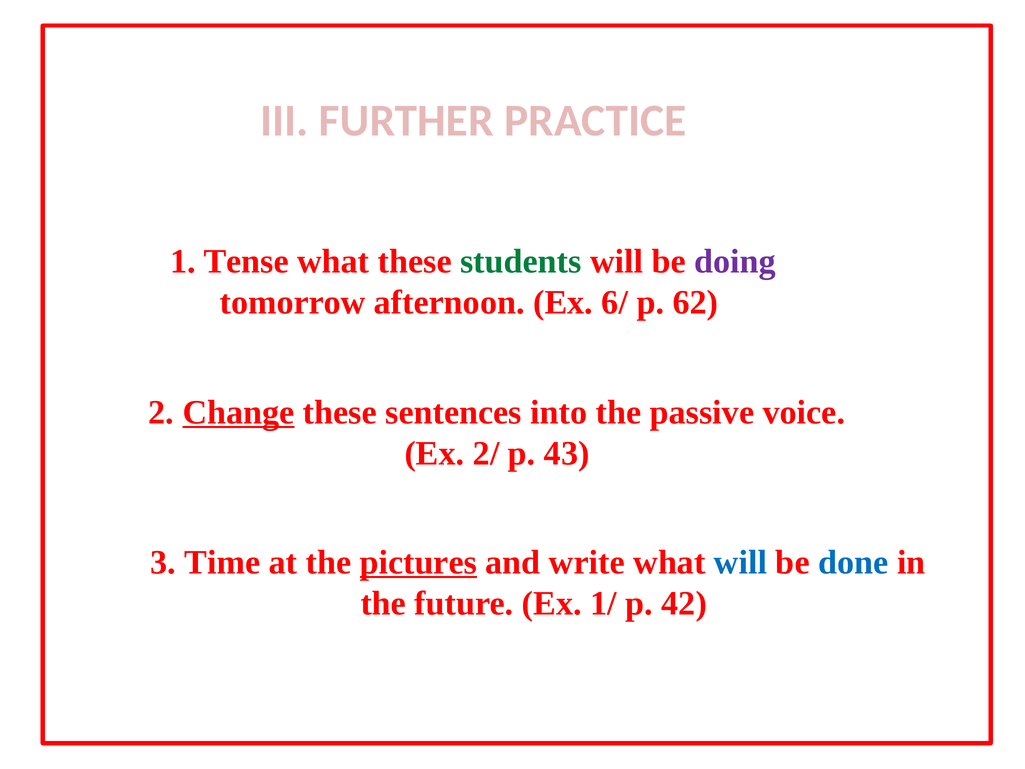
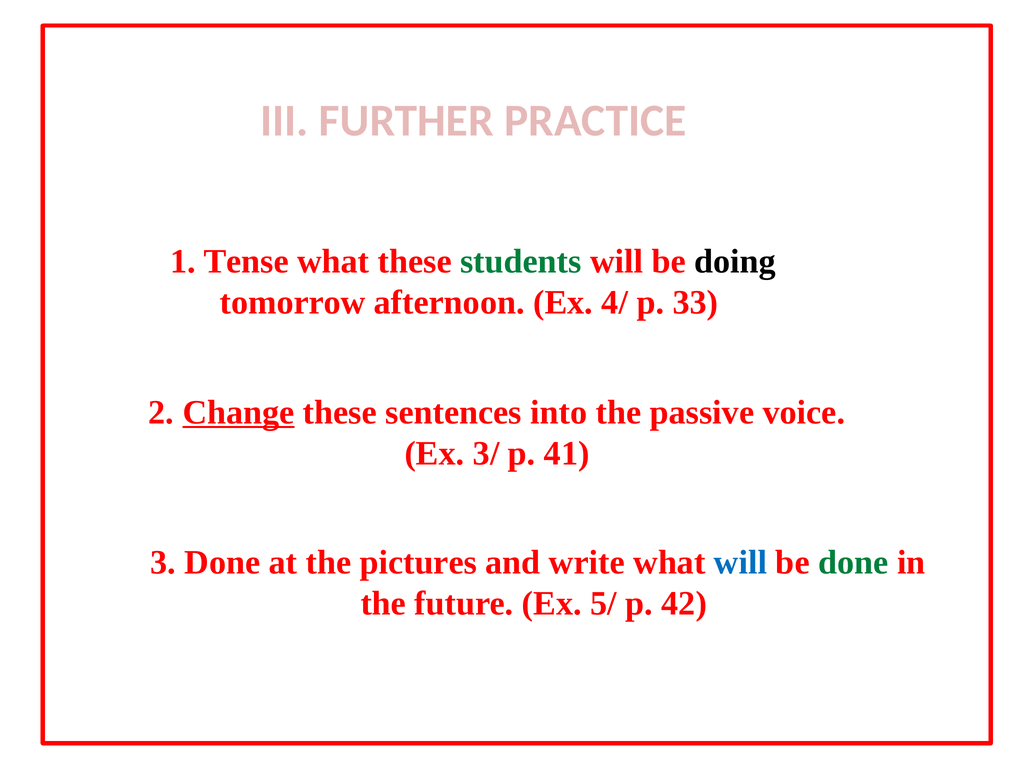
doing colour: purple -> black
6/: 6/ -> 4/
62: 62 -> 33
2/: 2/ -> 3/
43: 43 -> 41
3 Time: Time -> Done
pictures underline: present -> none
done at (853, 562) colour: blue -> green
1/: 1/ -> 5/
